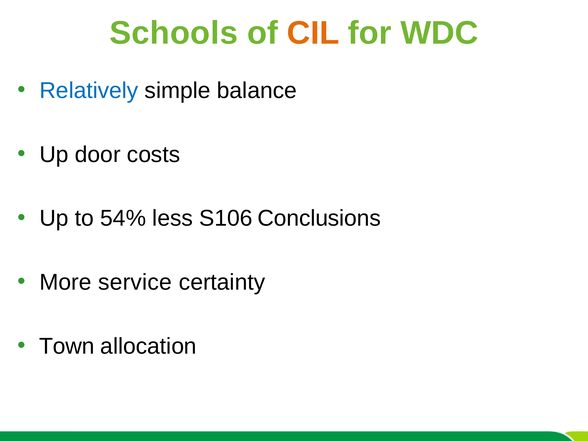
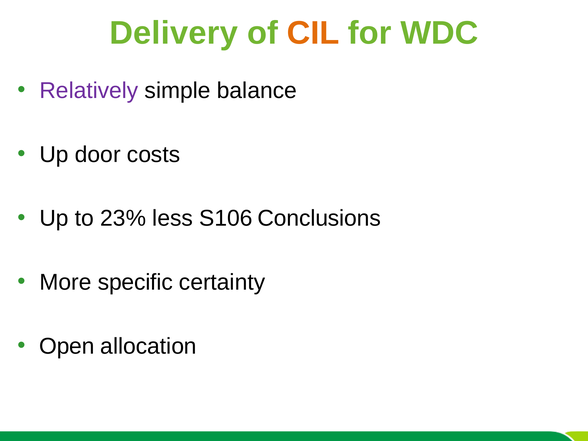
Schools: Schools -> Delivery
Relatively colour: blue -> purple
54%: 54% -> 23%
service: service -> specific
Town: Town -> Open
